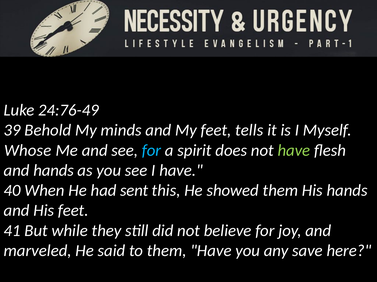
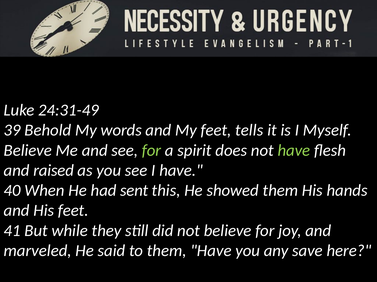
24:76-49: 24:76-49 -> 24:31-49
minds: minds -> words
Whose at (28, 151): Whose -> Believe
for at (152, 151) colour: light blue -> light green
and hands: hands -> raised
